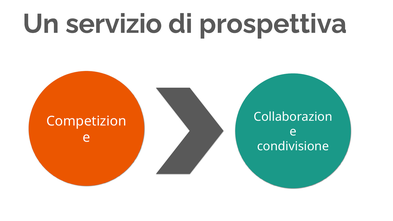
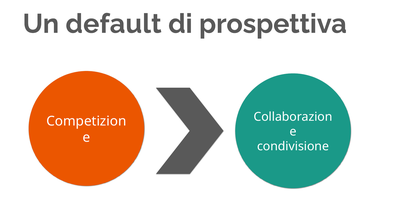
servizio: servizio -> default
